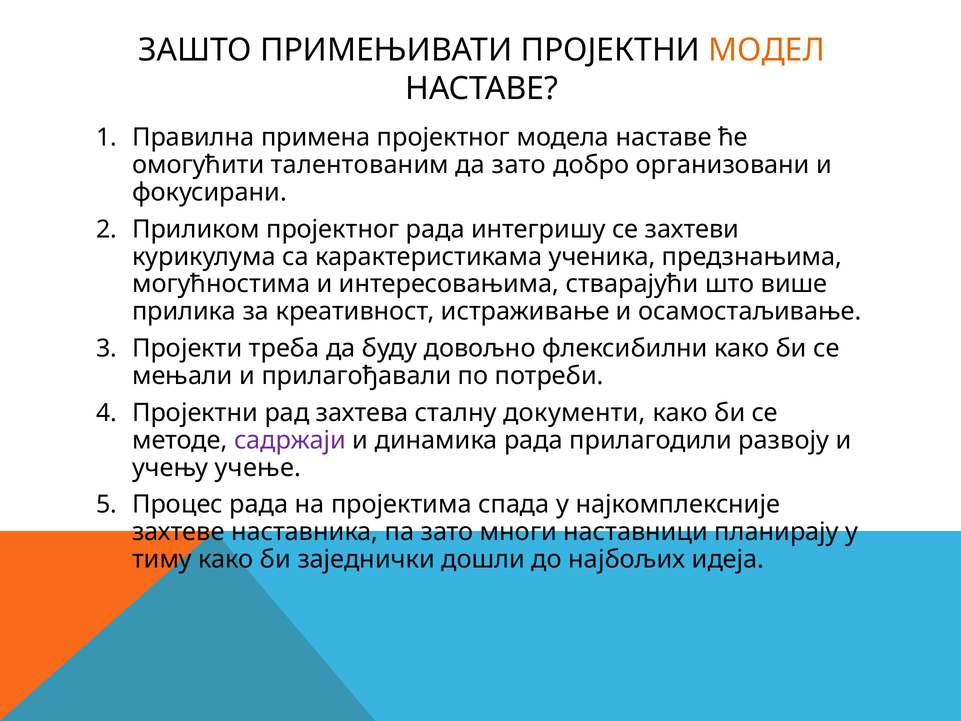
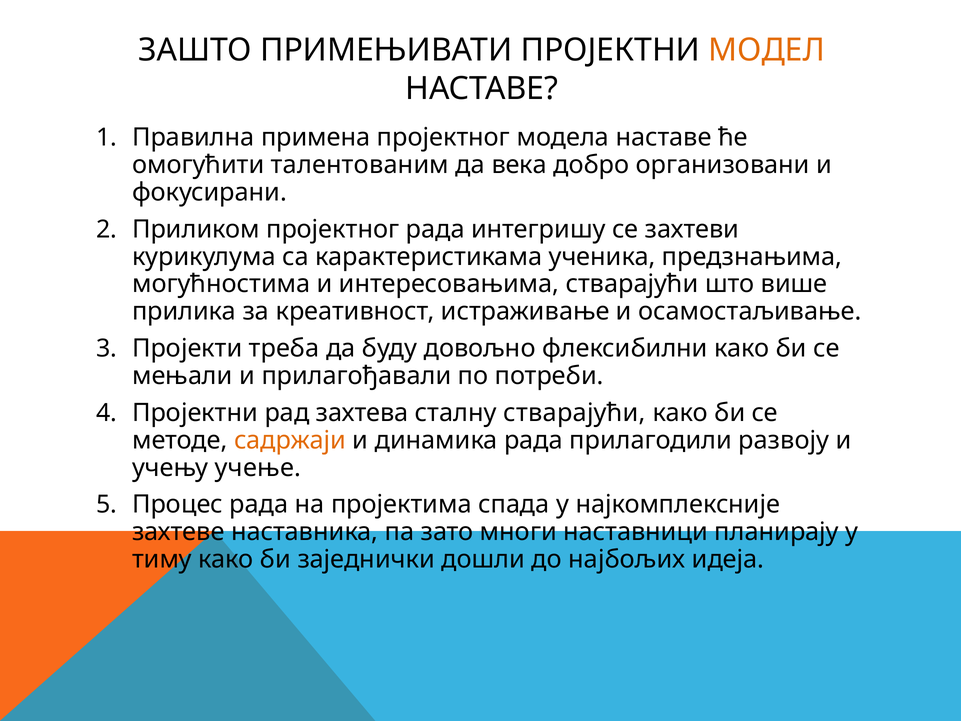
да зато: зато -> века
сталну документи: документи -> стварајући
садржаји colour: purple -> orange
